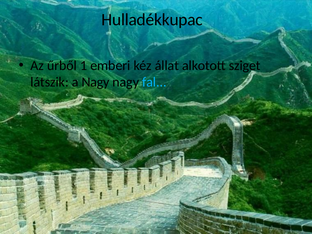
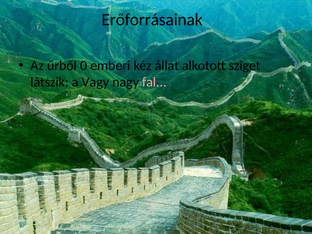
Hulladékkupac: Hulladékkupac -> Erőforrásainak
1: 1 -> 0
a Nagy: Nagy -> Vagy
fal colour: light blue -> pink
